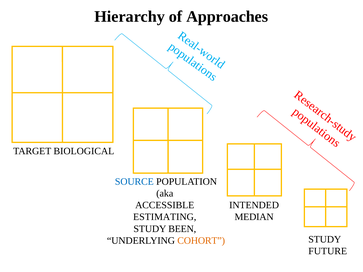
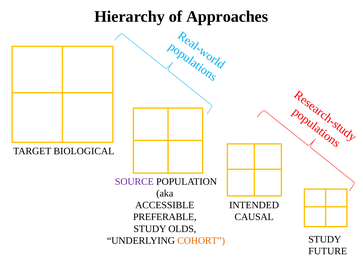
SOURCE colour: blue -> purple
ESTIMATING: ESTIMATING -> PREFERABLE
MEDIAN: MEDIAN -> CAUSAL
BEEN: BEEN -> OLDS
